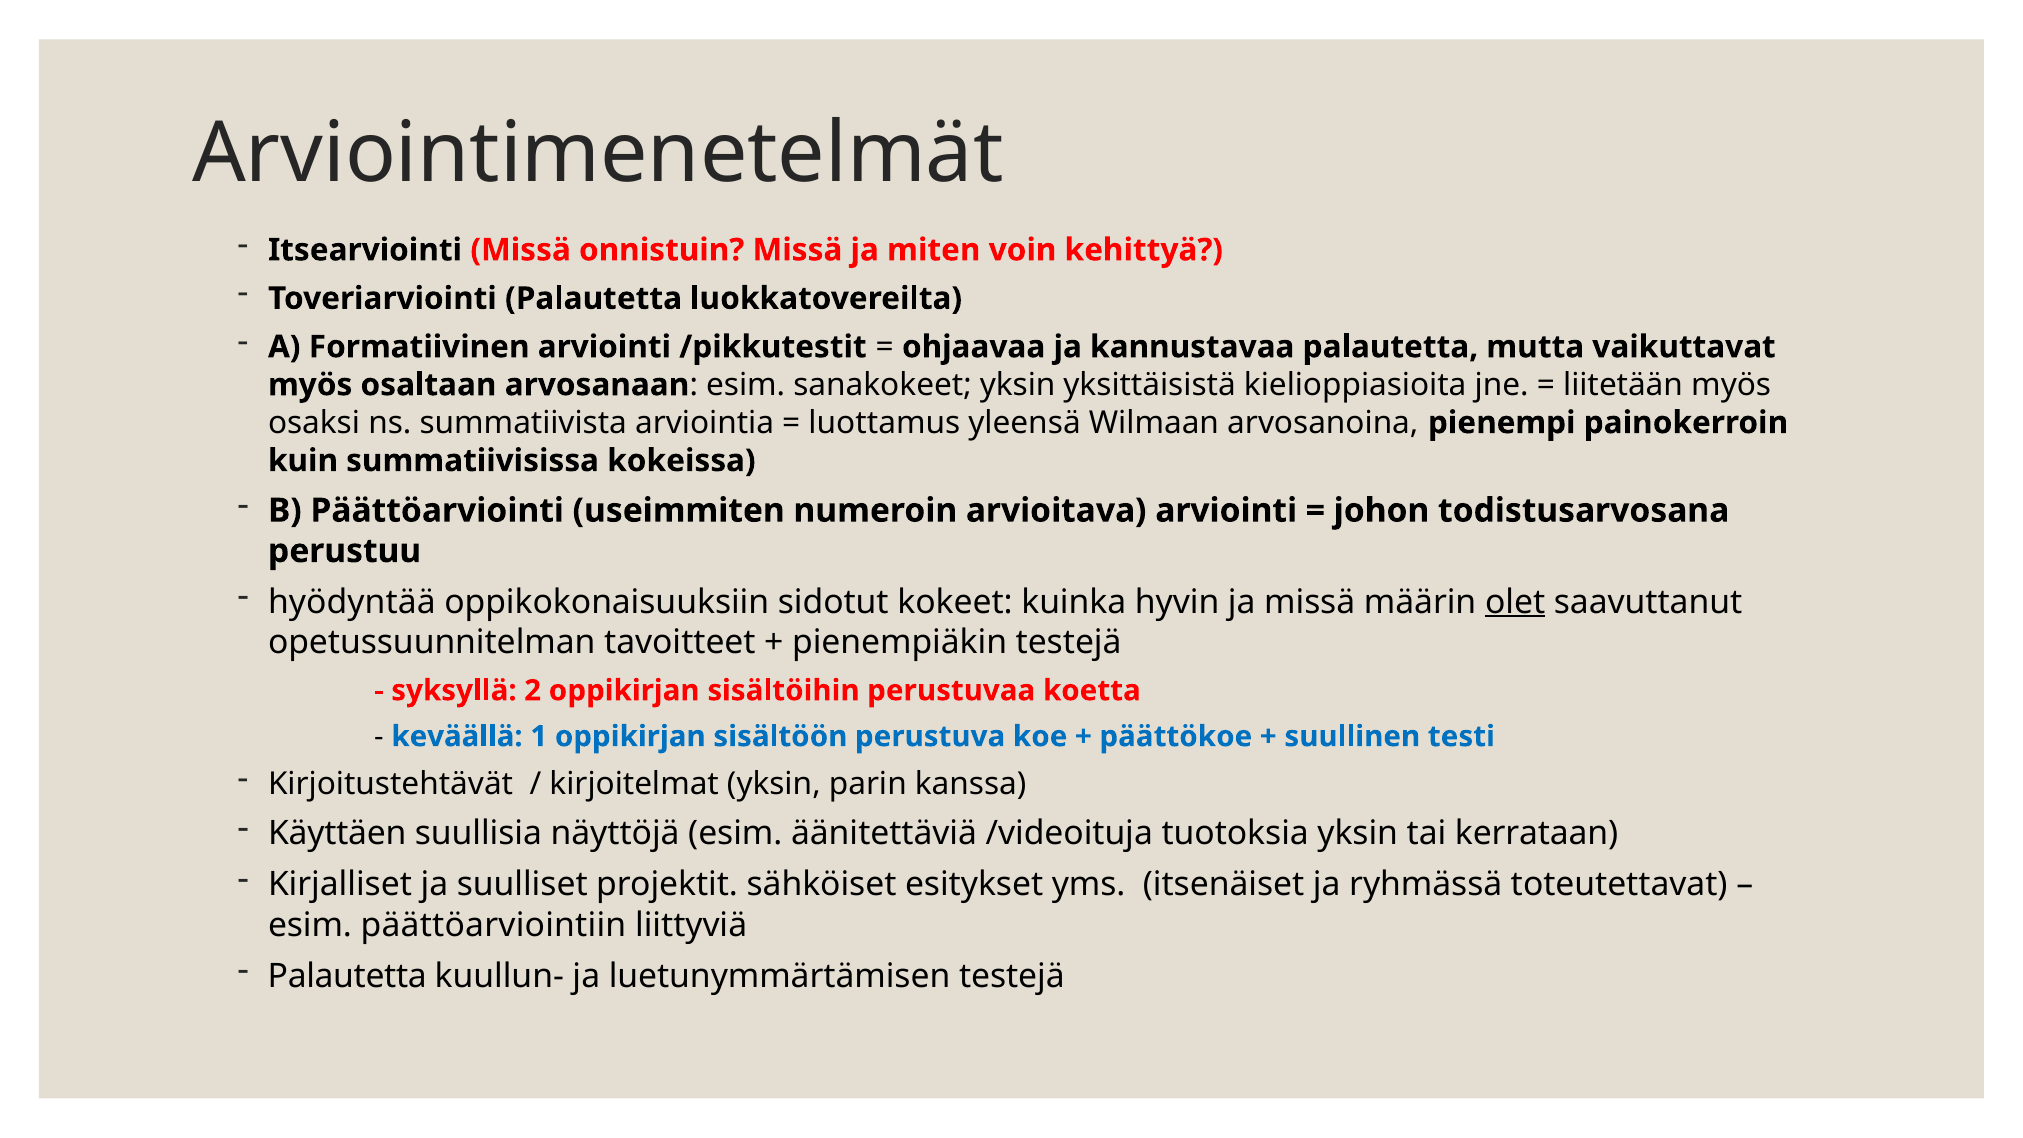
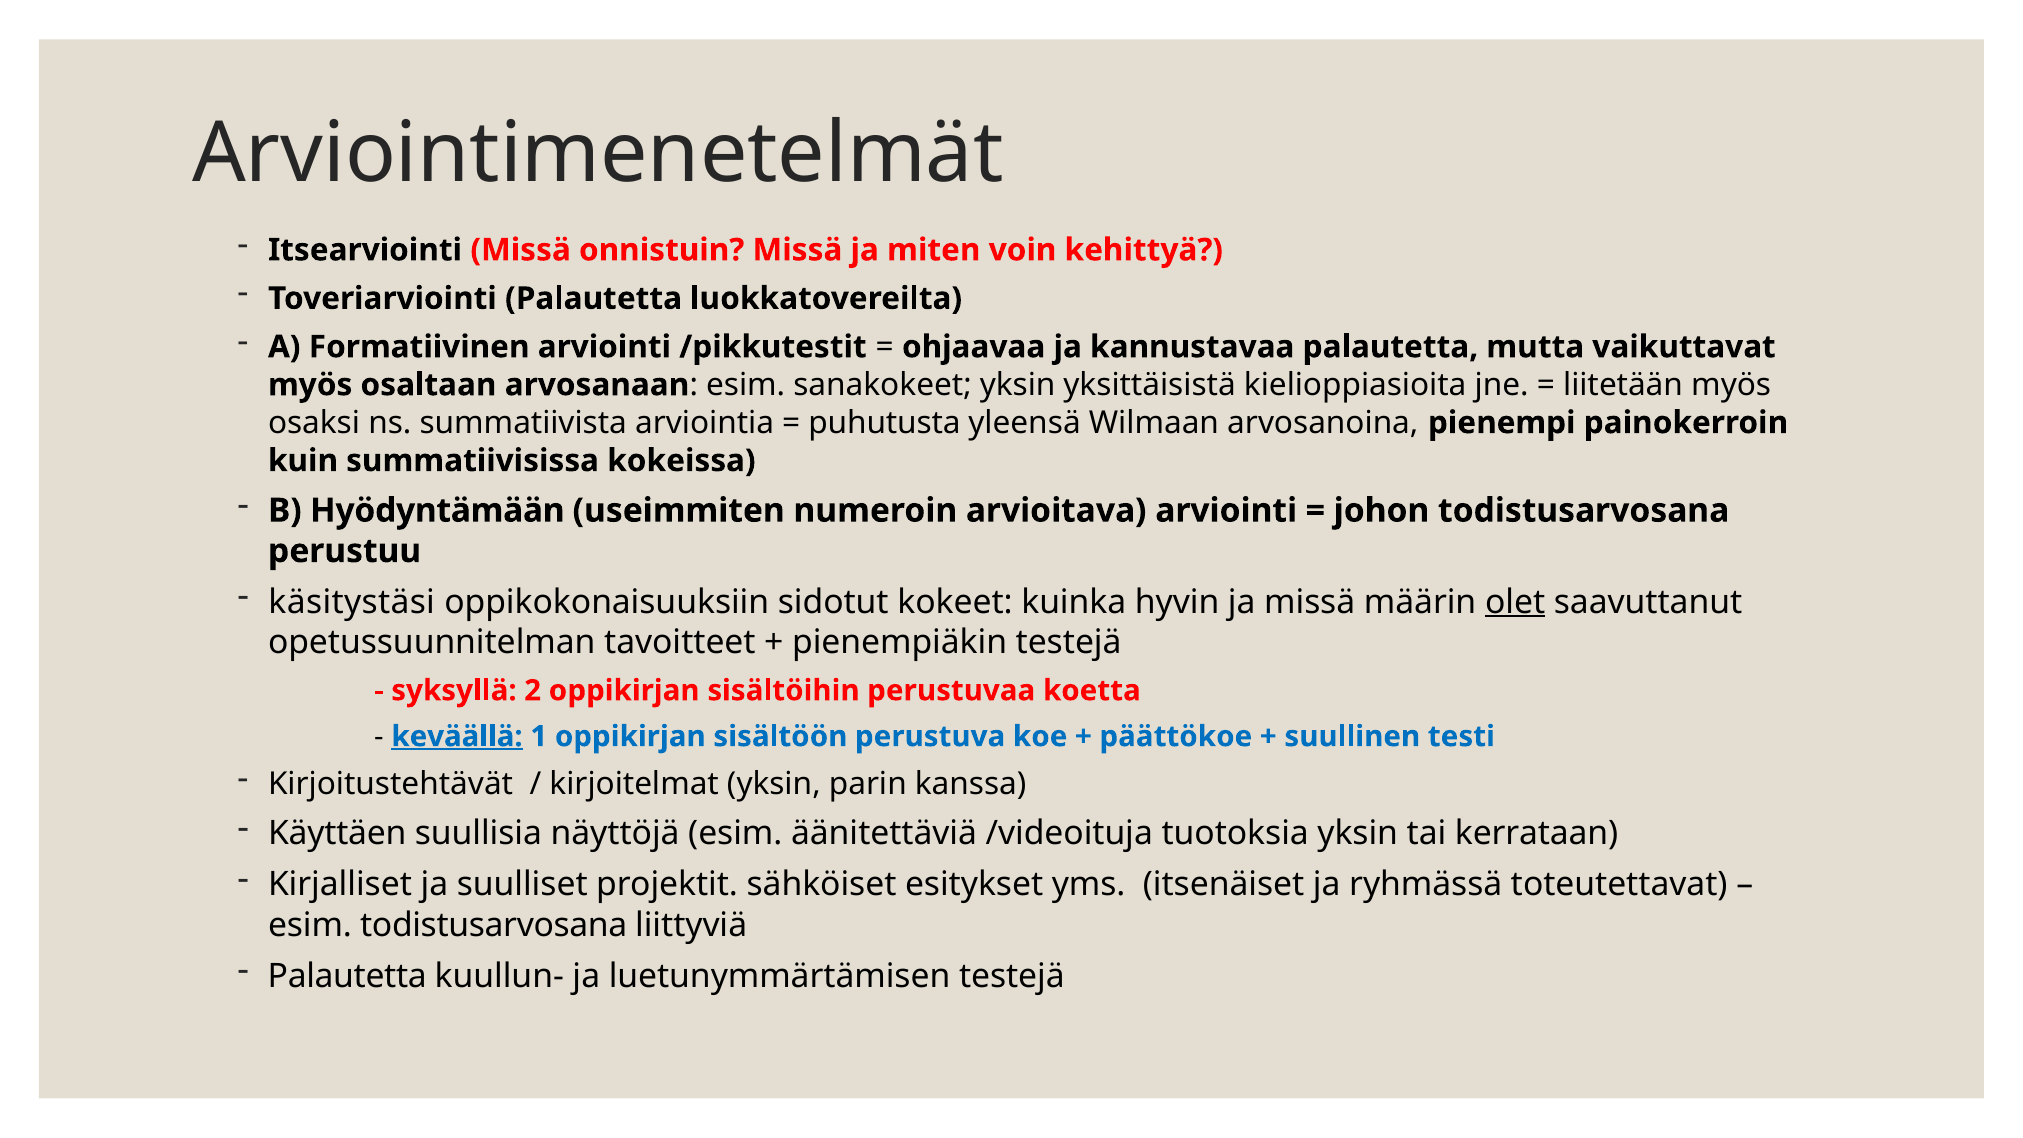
luottamus: luottamus -> puhutusta
Päättöarviointi: Päättöarviointi -> Hyödyntämään
hyödyntää: hyödyntää -> käsitystäsi
keväällä underline: none -> present
esim päättöarviointiin: päättöarviointiin -> todistusarvosana
